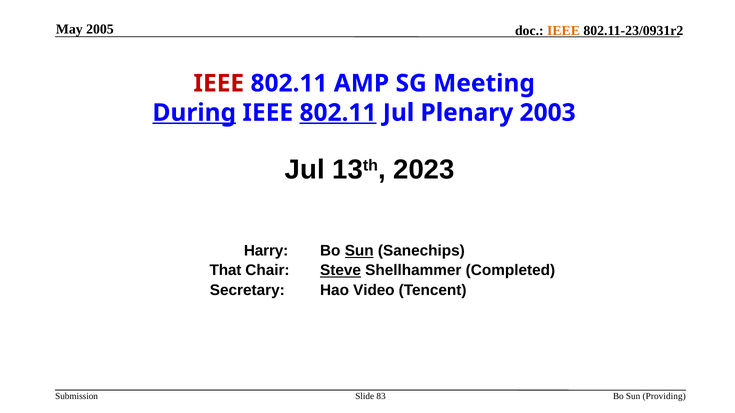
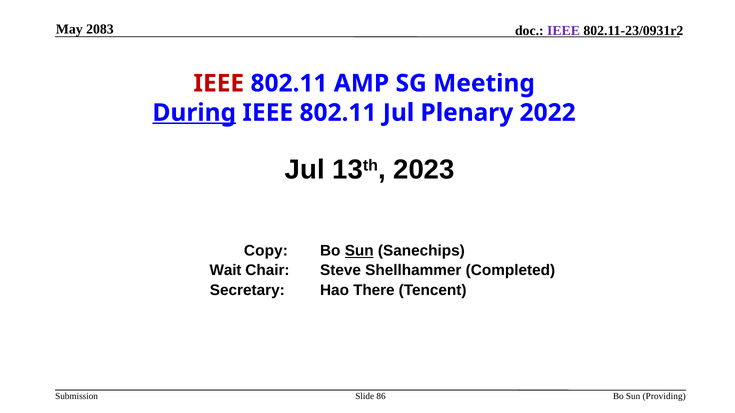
2005: 2005 -> 2083
IEEE at (564, 31) colour: orange -> purple
802.11 at (338, 113) underline: present -> none
2003: 2003 -> 2022
Harry: Harry -> Copy
That: That -> Wait
Steve underline: present -> none
Video: Video -> There
83: 83 -> 86
